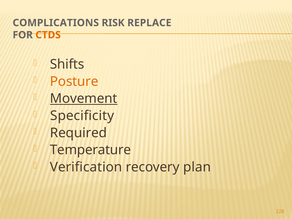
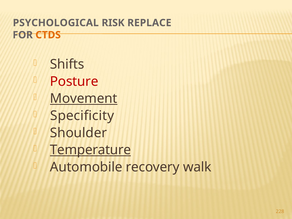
COMPLICATIONS: COMPLICATIONS -> PSYCHOLOGICAL
Posture colour: orange -> red
Required: Required -> Shoulder
Temperature underline: none -> present
Verification: Verification -> Automobile
plan: plan -> walk
